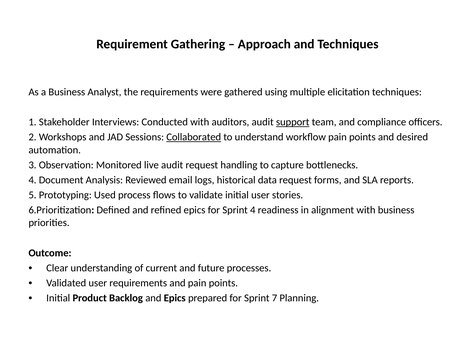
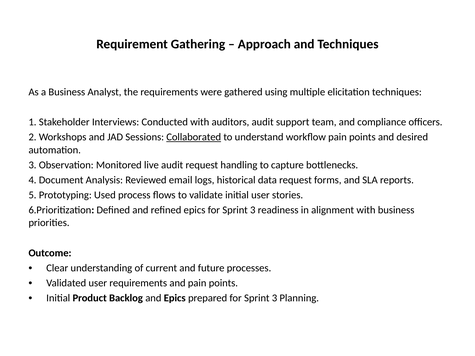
support underline: present -> none
epics for Sprint 4: 4 -> 3
prepared for Sprint 7: 7 -> 3
